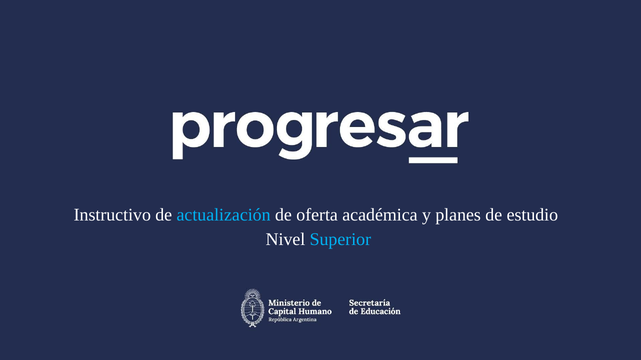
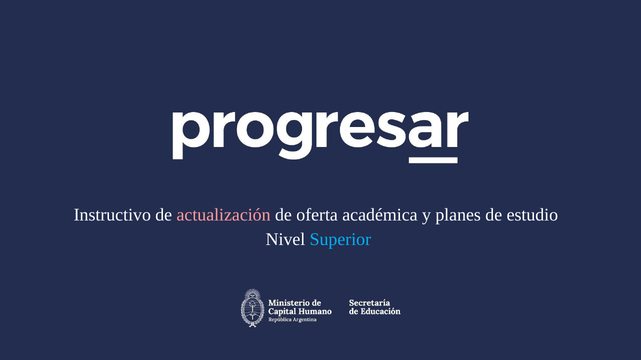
actualización colour: light blue -> pink
